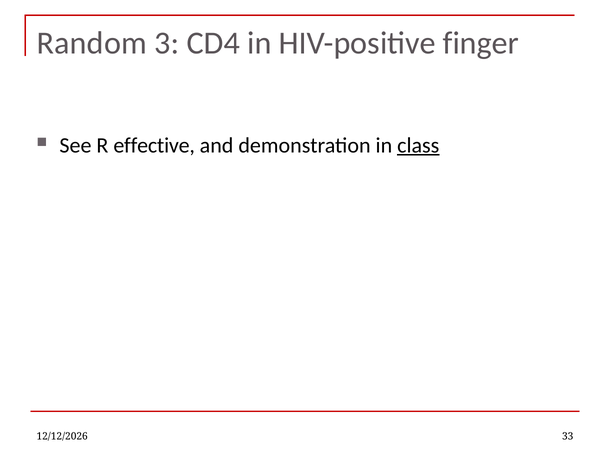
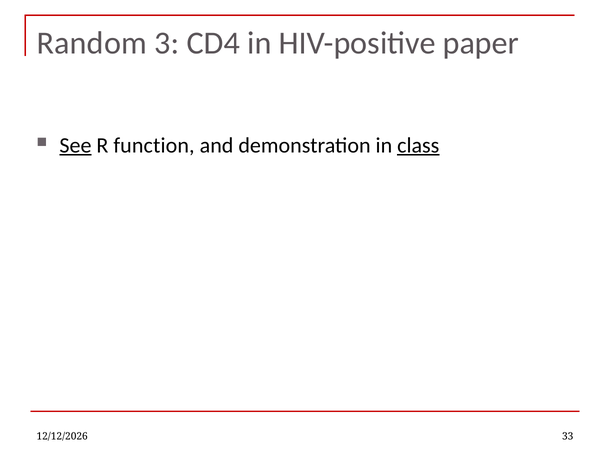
finger: finger -> paper
See underline: none -> present
effective: effective -> function
